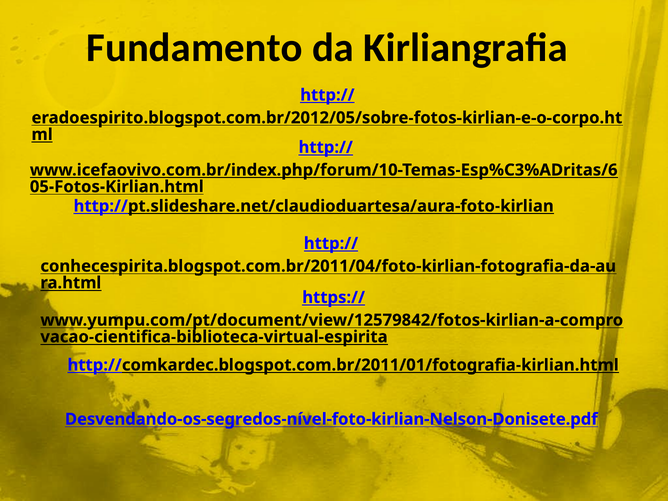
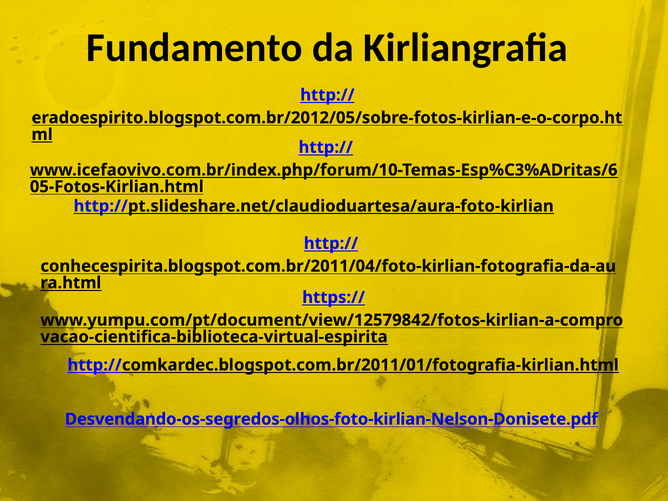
Desvendando-os-segredos-nível-foto-kirlian-Nelson-Donisete.pdf: Desvendando-os-segredos-nível-foto-kirlian-Nelson-Donisete.pdf -> Desvendando-os-segredos-olhos-foto-kirlian-Nelson-Donisete.pdf
